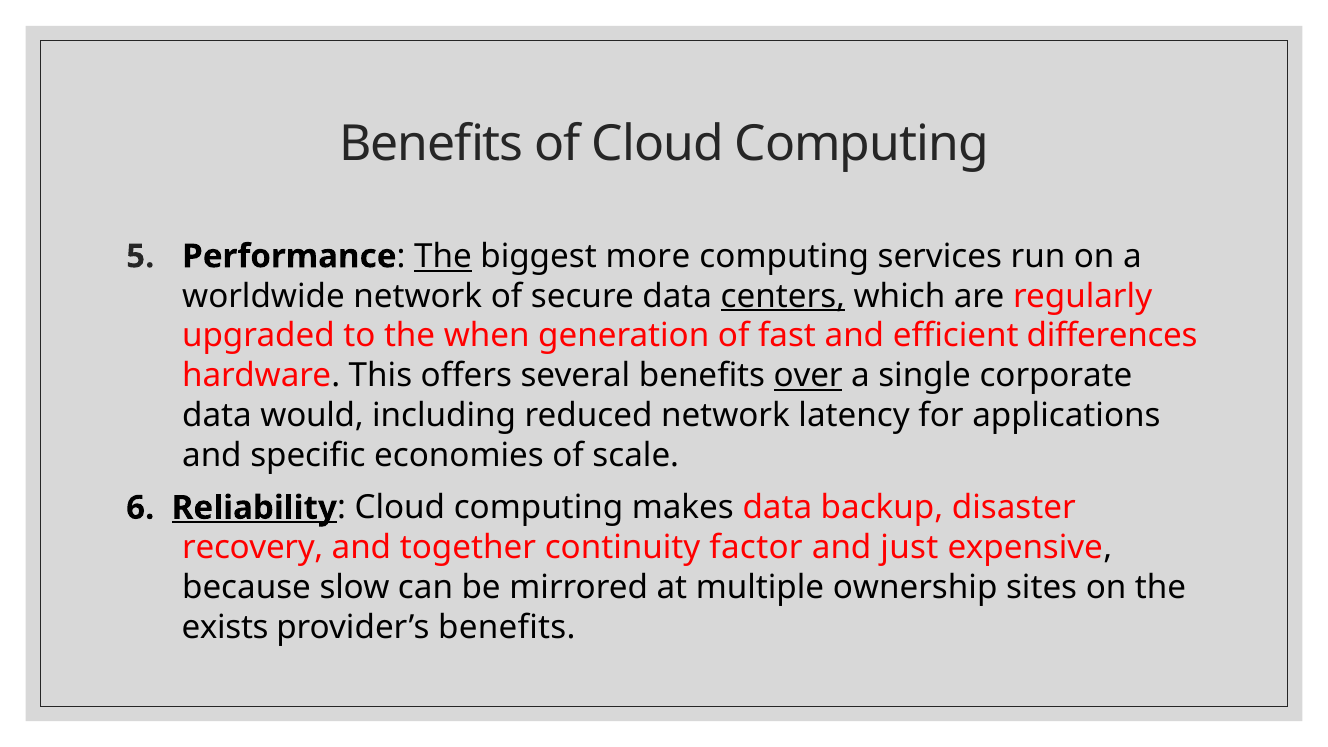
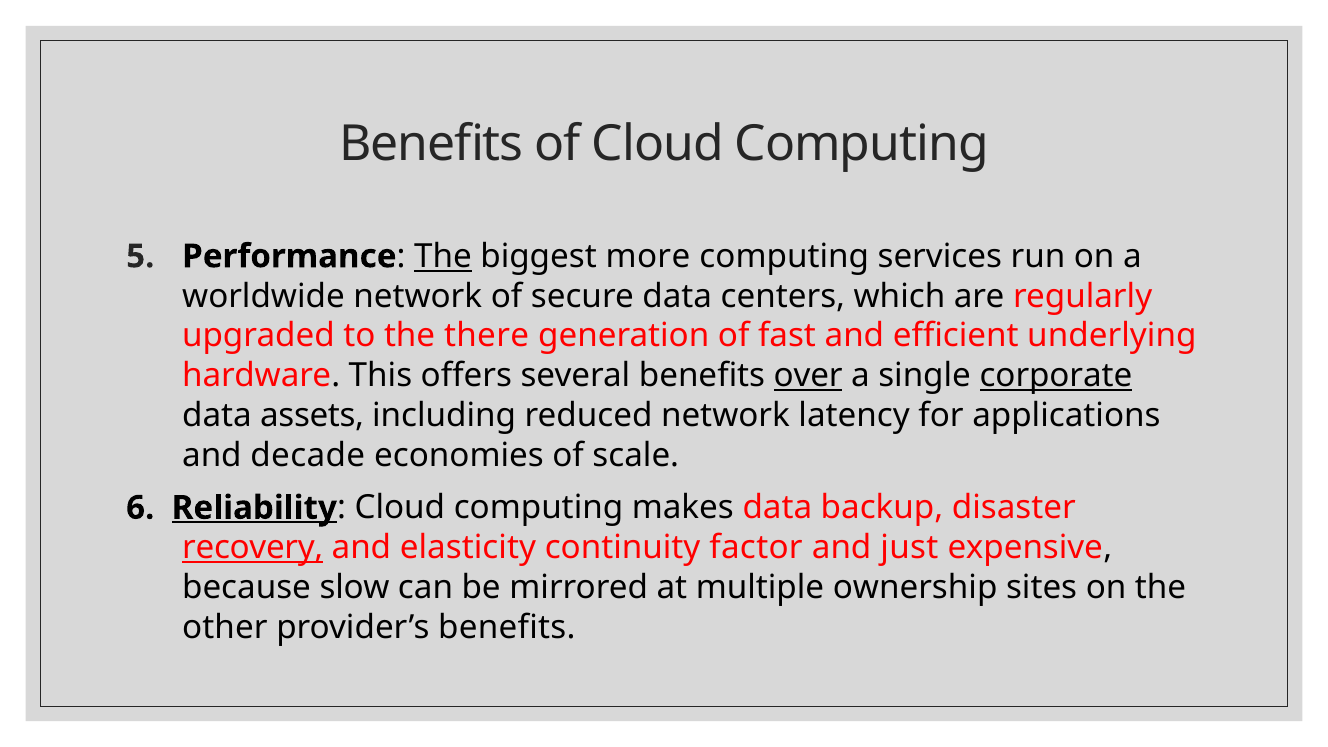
centers underline: present -> none
when: when -> there
differences: differences -> underlying
corporate underline: none -> present
would: would -> assets
specific: specific -> decade
recovery underline: none -> present
together: together -> elasticity
exists: exists -> other
